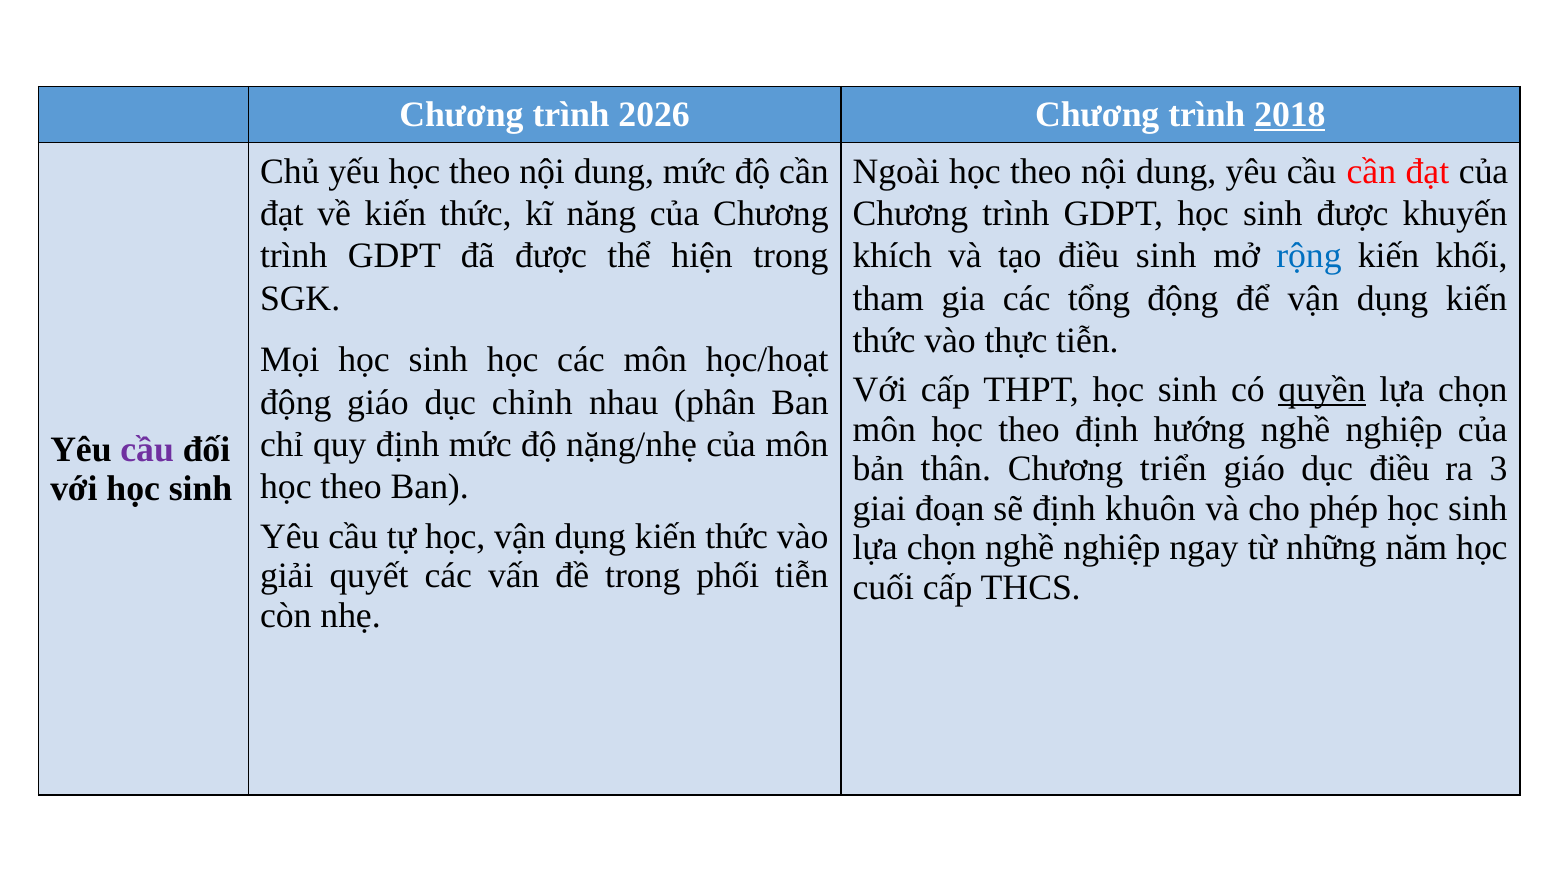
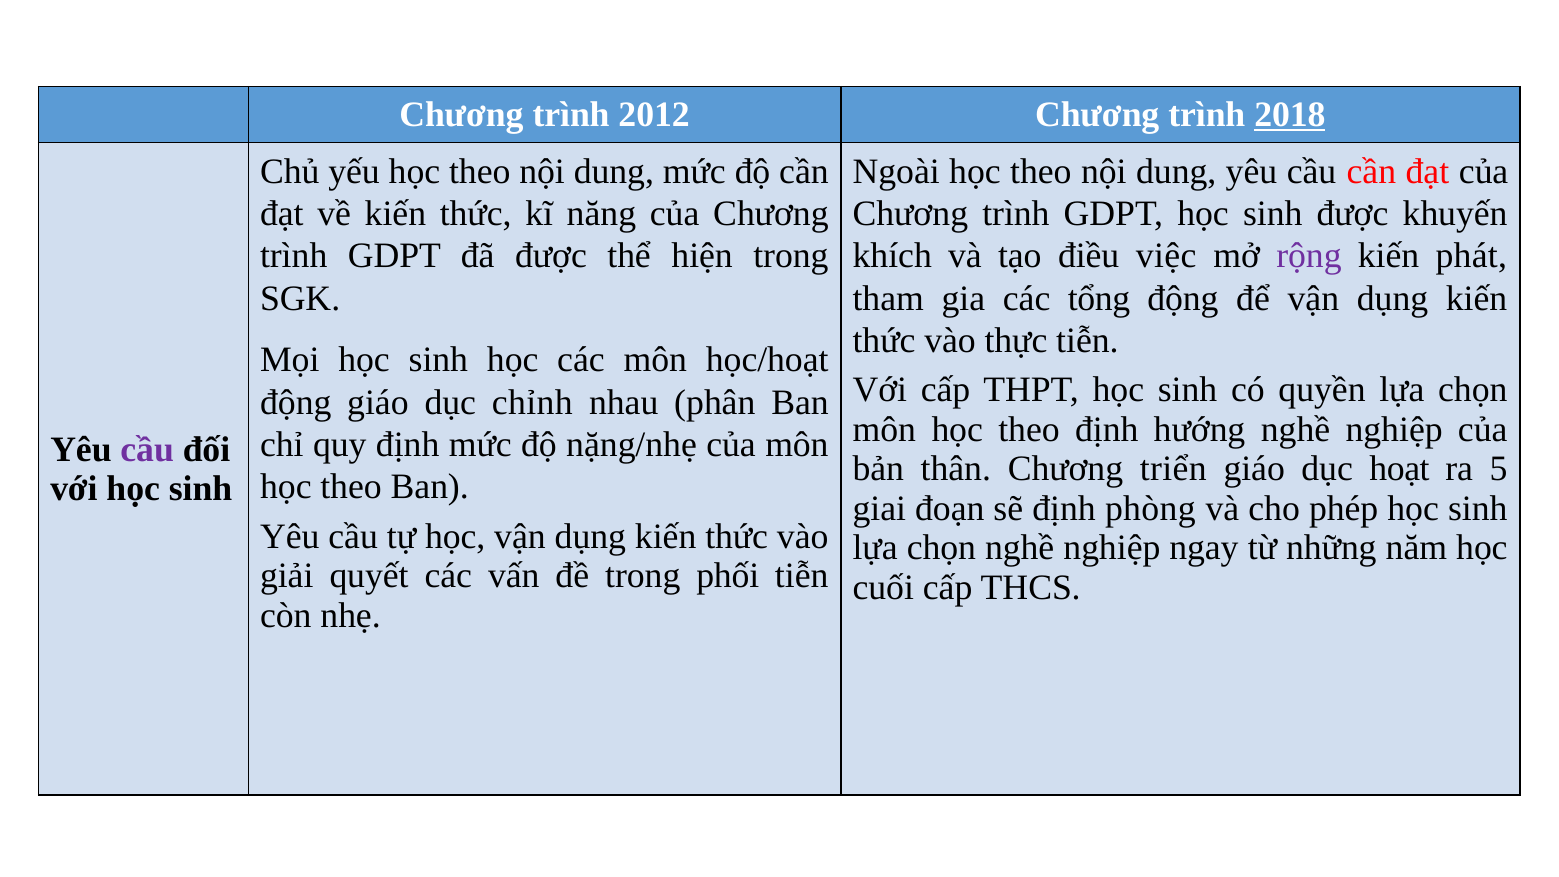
2026: 2026 -> 2012
điều sinh: sinh -> việc
rộng colour: blue -> purple
khối: khối -> phát
quyền underline: present -> none
dục điều: điều -> hoạt
3: 3 -> 5
khuôn: khuôn -> phòng
